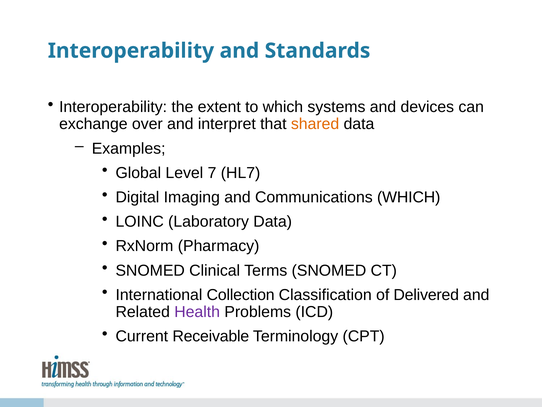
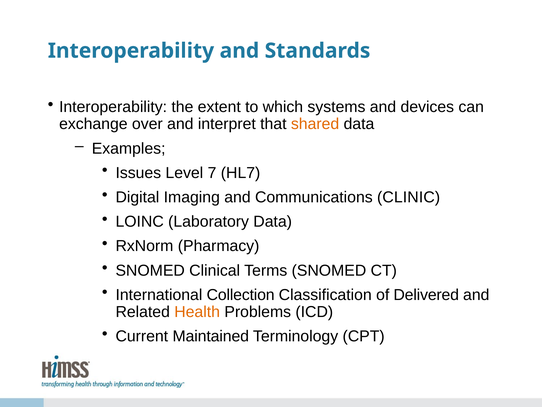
Global: Global -> Issues
Communications WHICH: WHICH -> CLINIC
Health colour: purple -> orange
Receivable: Receivable -> Maintained
